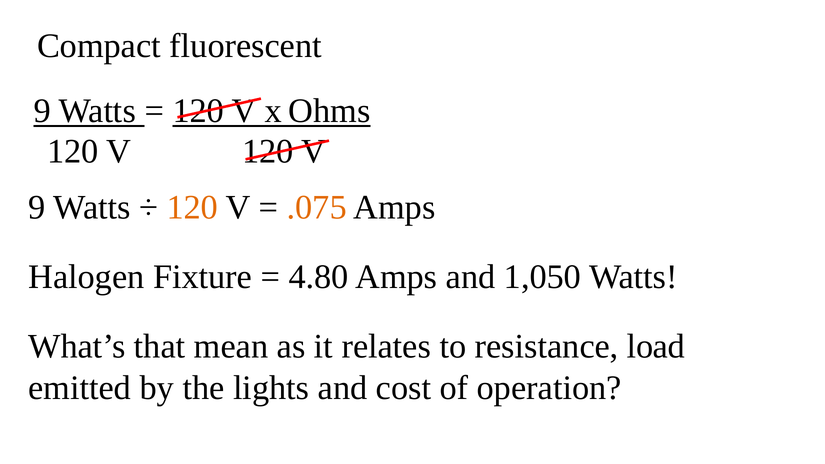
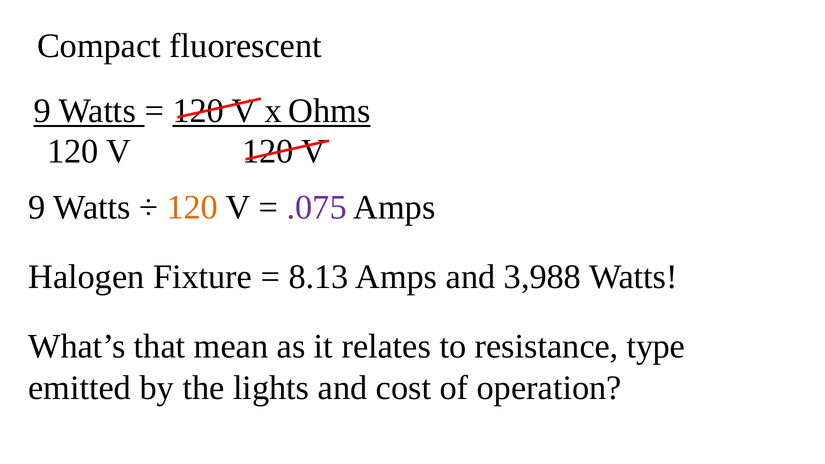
.075 colour: orange -> purple
4.80: 4.80 -> 8.13
1,050: 1,050 -> 3,988
load: load -> type
